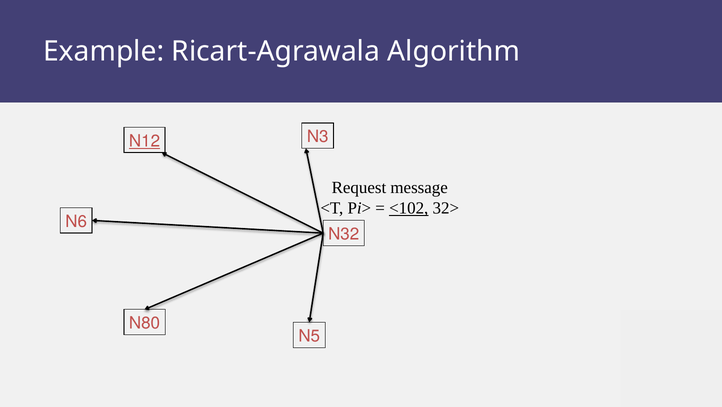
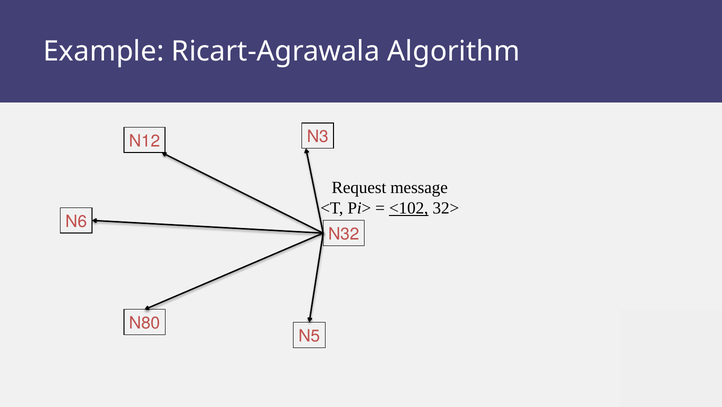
N12 underline: present -> none
